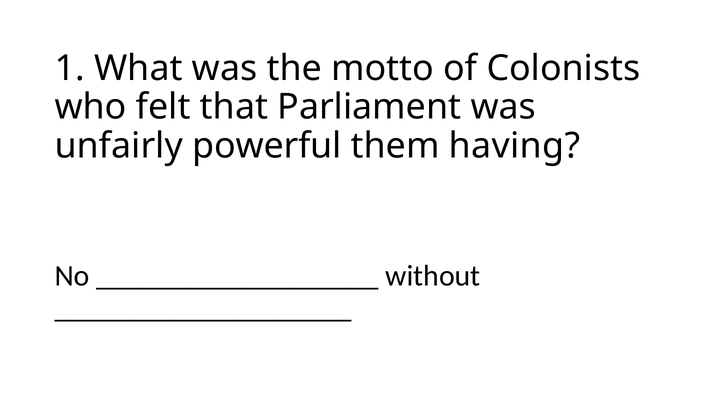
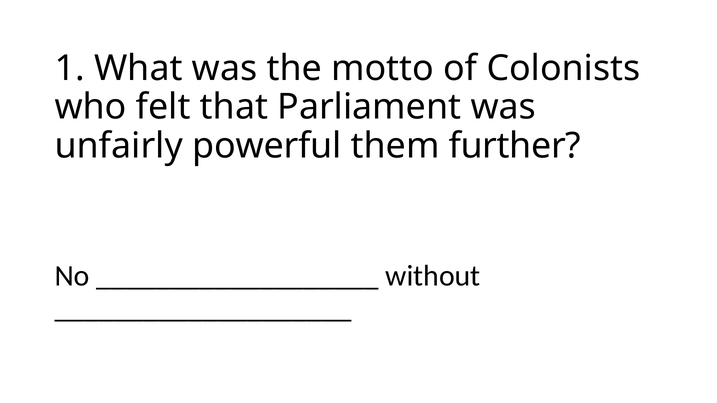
having: having -> further
